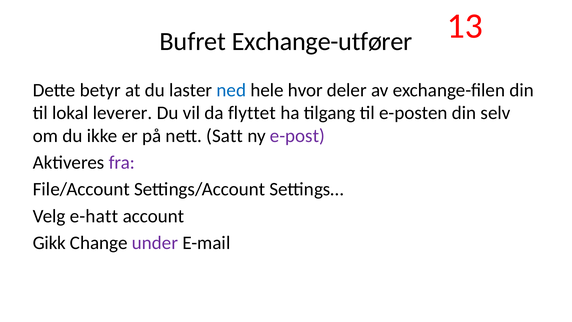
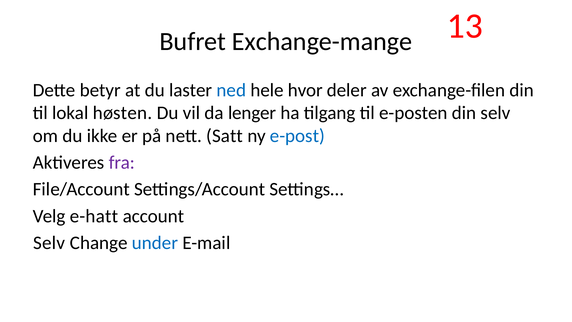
Exchange-utfører: Exchange-utfører -> Exchange-mange
leverer: leverer -> høsten
flyttet: flyttet -> lenger
e-post colour: purple -> blue
Gikk at (49, 243): Gikk -> Selv
under colour: purple -> blue
